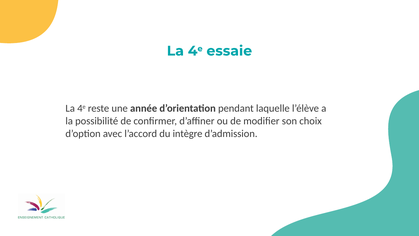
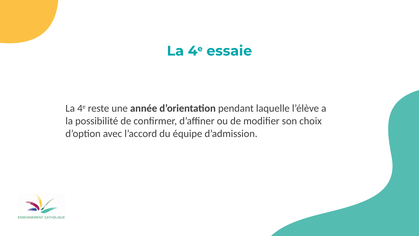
intègre: intègre -> équipe
